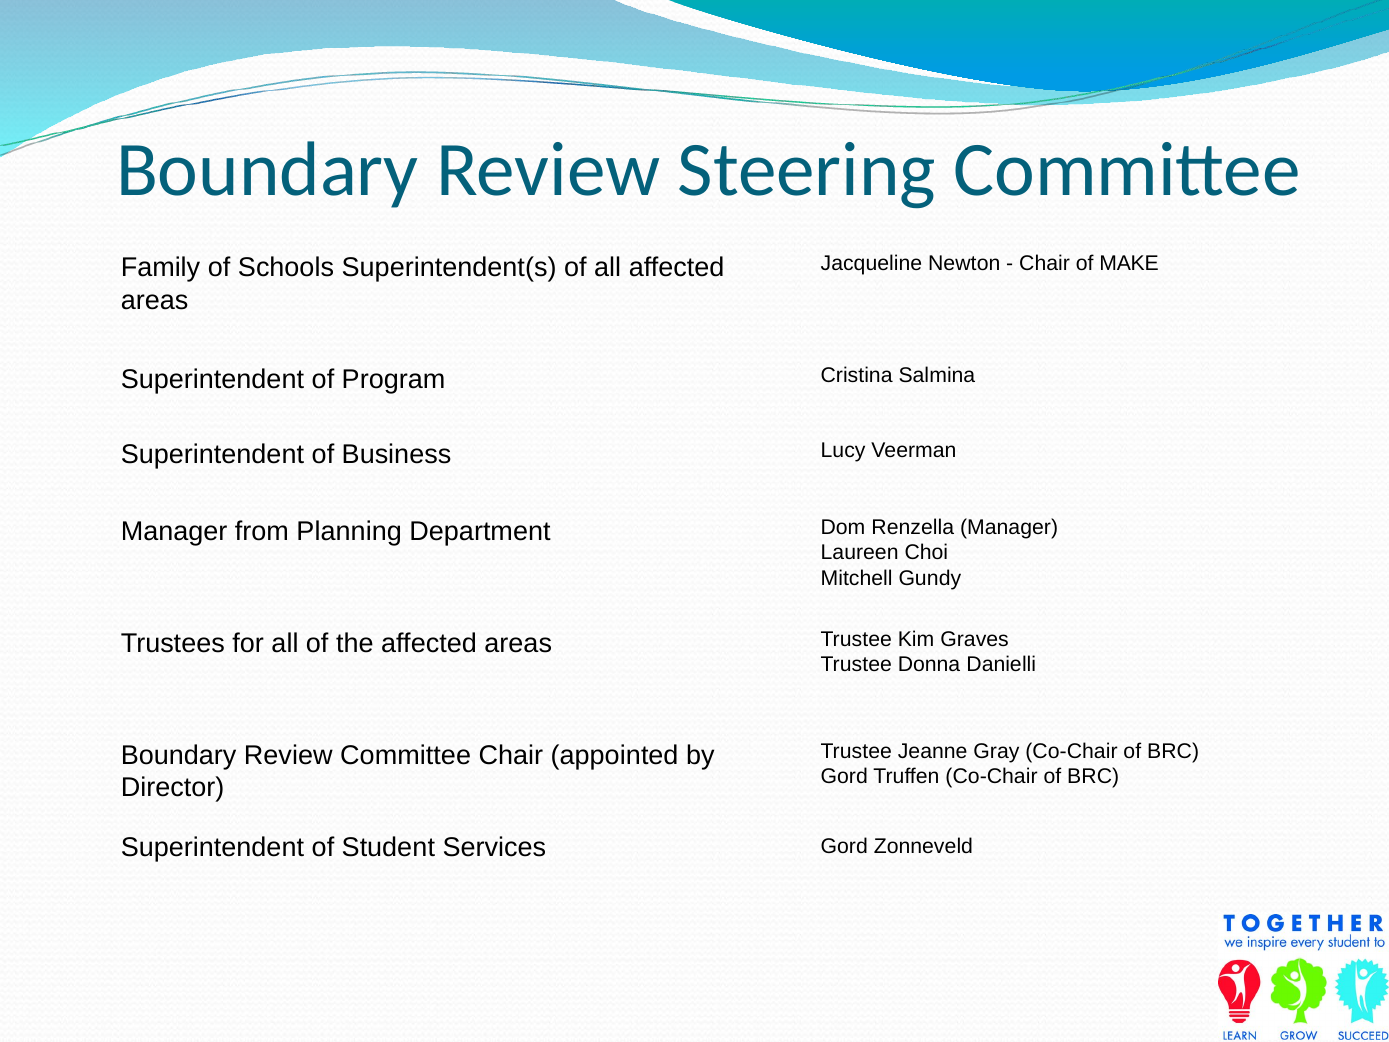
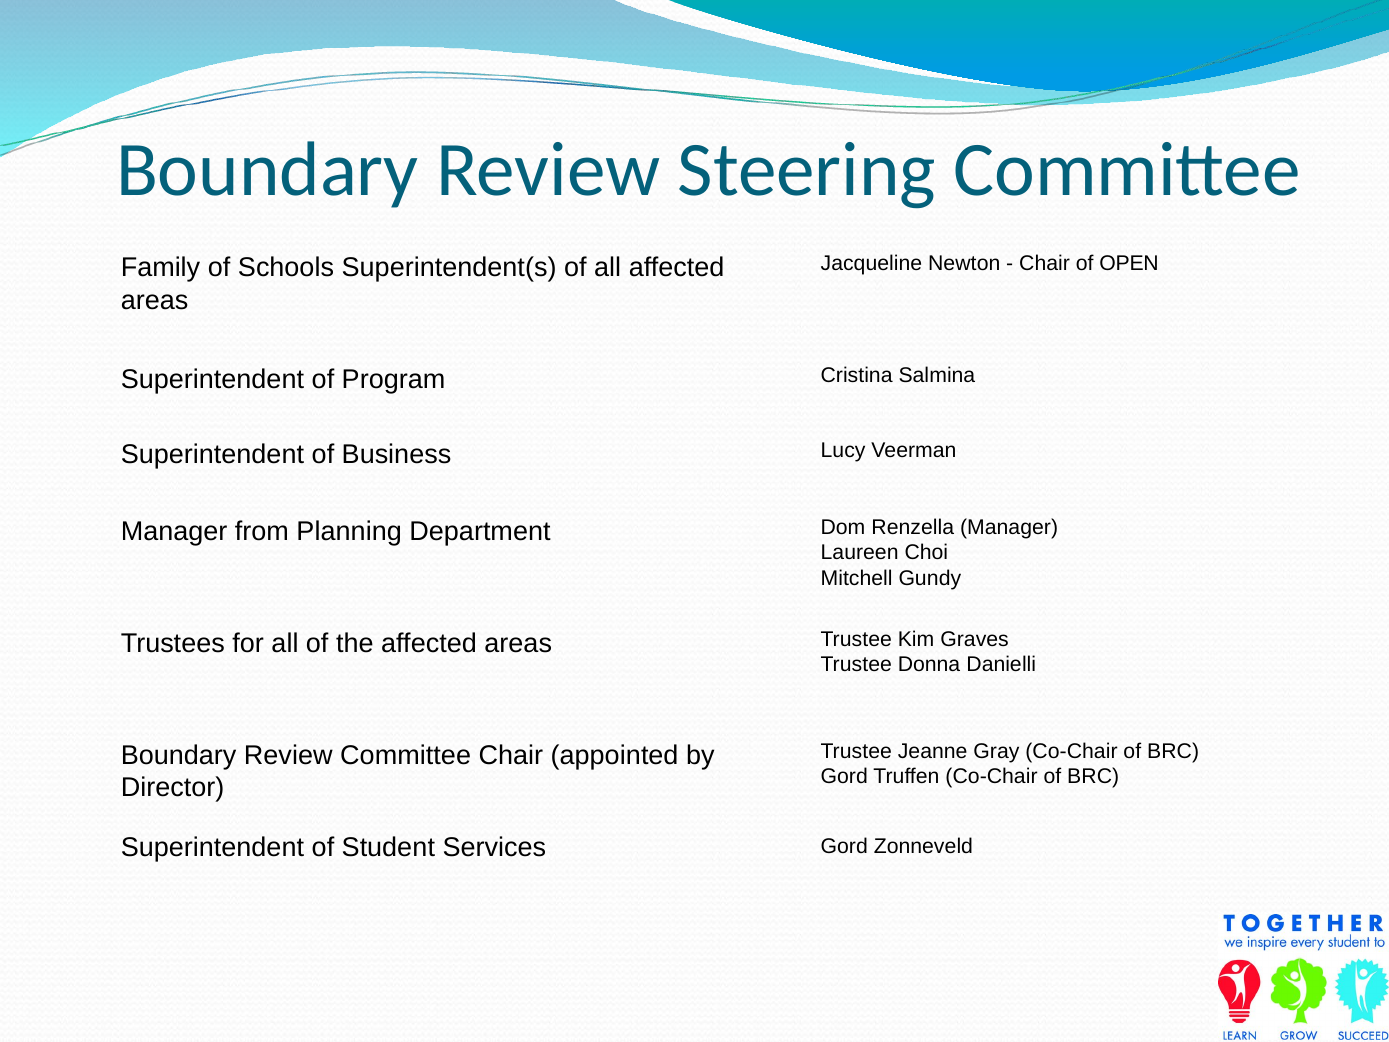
MAKE: MAKE -> OPEN
